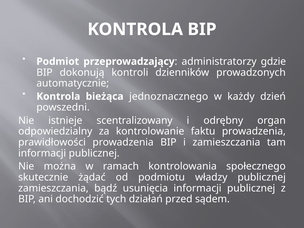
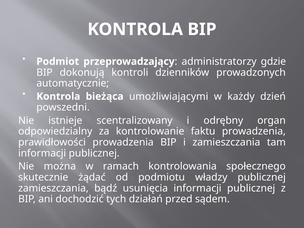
jednoznacznego: jednoznacznego -> umożliwiającymi
